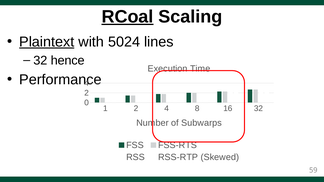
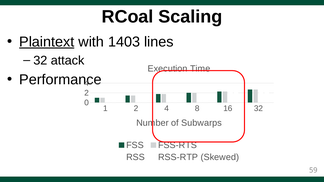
RCoal underline: present -> none
5024: 5024 -> 1403
hence: hence -> attack
